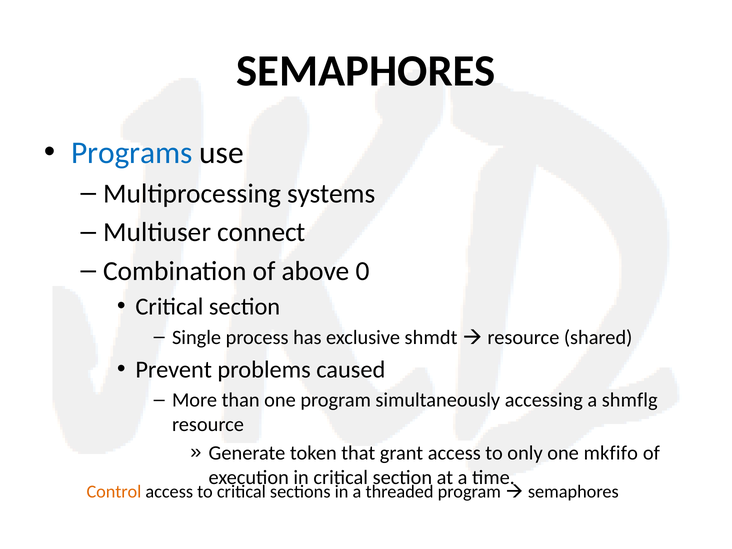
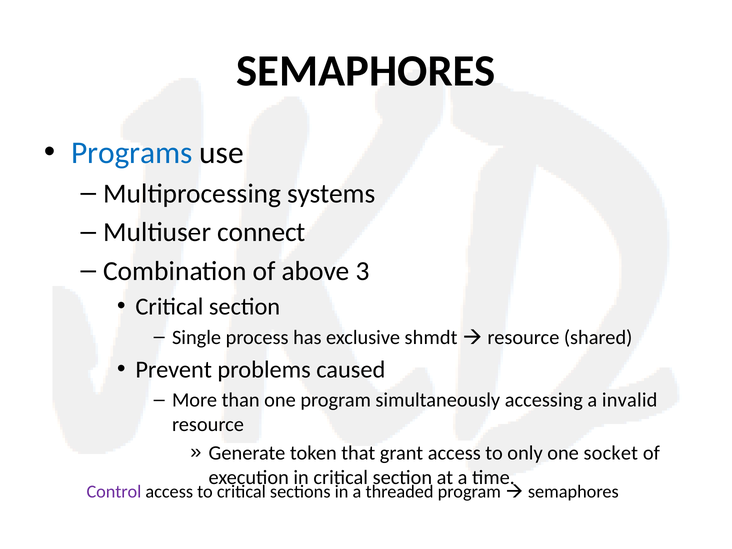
0: 0 -> 3
shmflg: shmflg -> invalid
mkfifo: mkfifo -> socket
Control colour: orange -> purple
